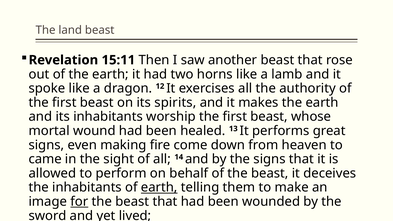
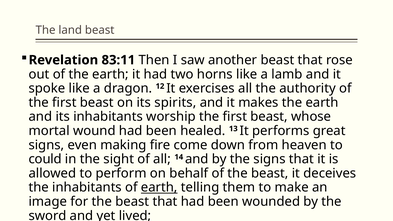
15:11: 15:11 -> 83:11
came: came -> could
for underline: present -> none
